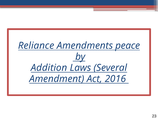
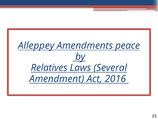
Reliance: Reliance -> Alleppey
Addition: Addition -> Relatives
